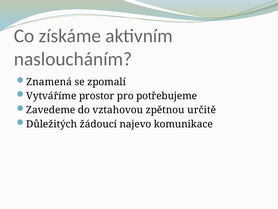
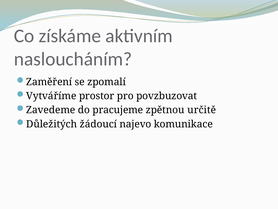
Znamená: Znamená -> Zaměření
potřebujeme: potřebujeme -> povzbuzovat
vztahovou: vztahovou -> pracujeme
